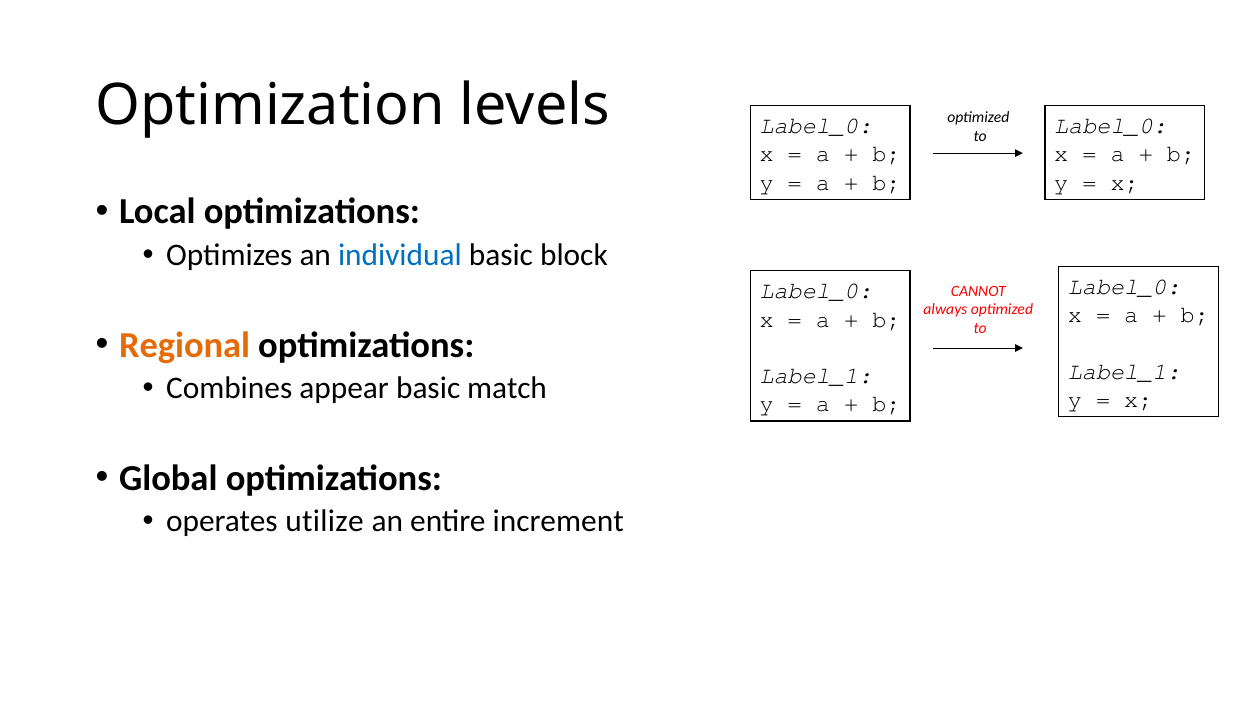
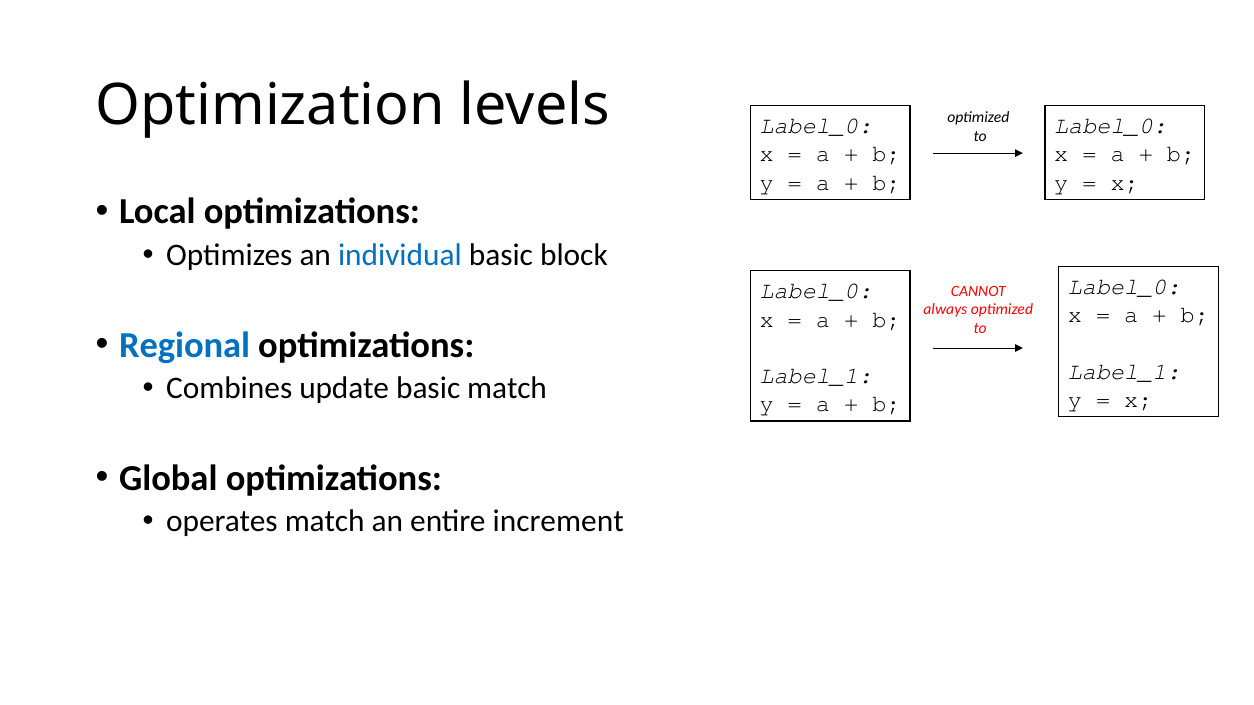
Regional colour: orange -> blue
appear: appear -> update
operates utilize: utilize -> match
